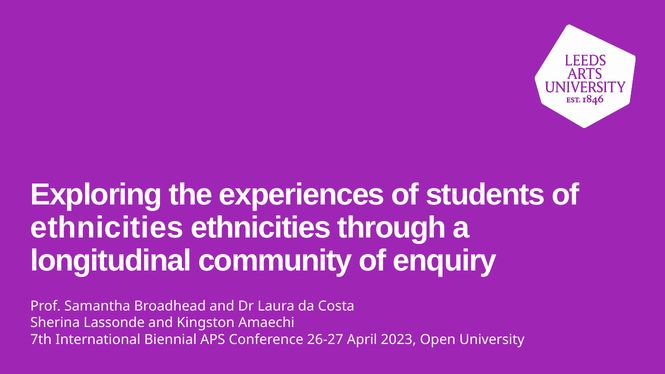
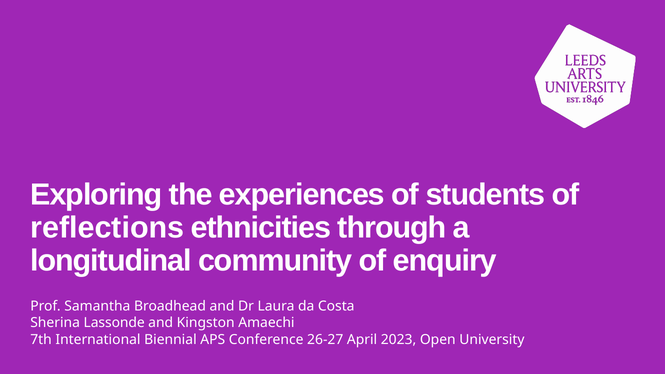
ethnicities at (107, 228): ethnicities -> reflections
